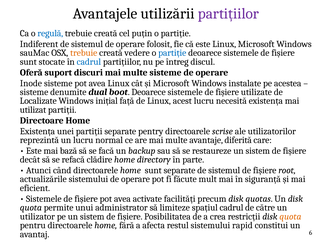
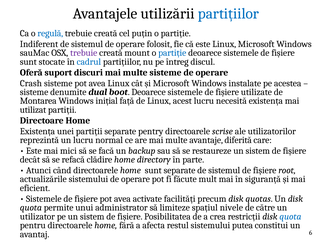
partițiilor at (228, 14) colour: purple -> blue
trebuie at (84, 53) colour: orange -> purple
vedere: vedere -> mount
Inode: Inode -> Crash
Localizate: Localizate -> Montarea
bază: bază -> mici
spațiul cadrul: cadrul -> nivele
quota at (290, 216) colour: orange -> blue
rapid: rapid -> putea
